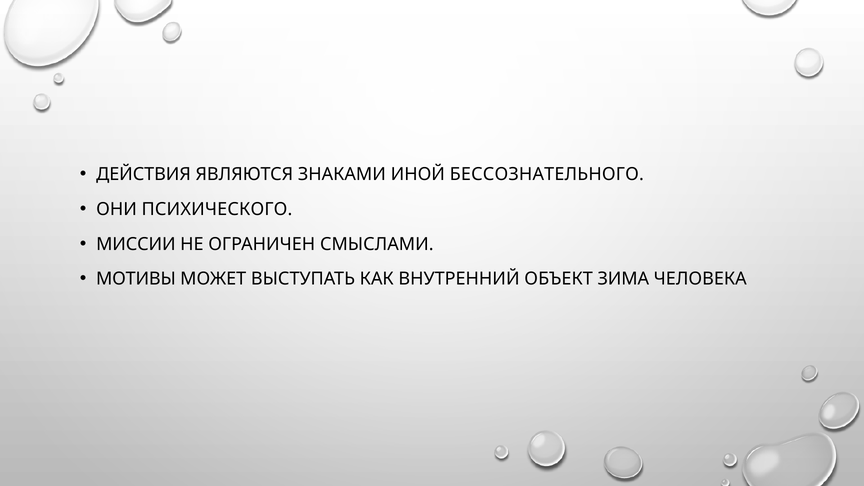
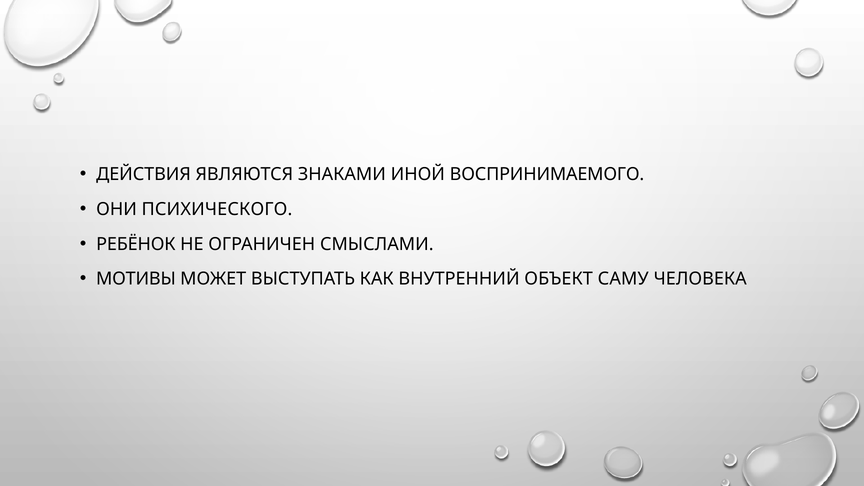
БЕССОЗНАТЕЛЬНОГО: БЕССОЗНАТЕЛЬНОГО -> ВОСПРИНИМАЕМОГО
МИССИИ: МИССИИ -> РЕБЁНОК
ЗИМА: ЗИМА -> САМУ
